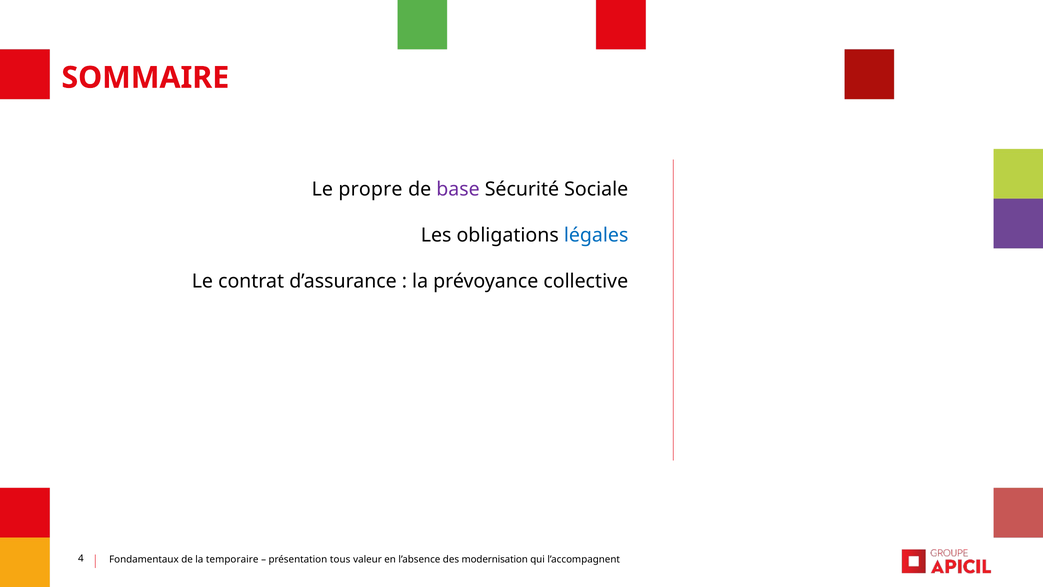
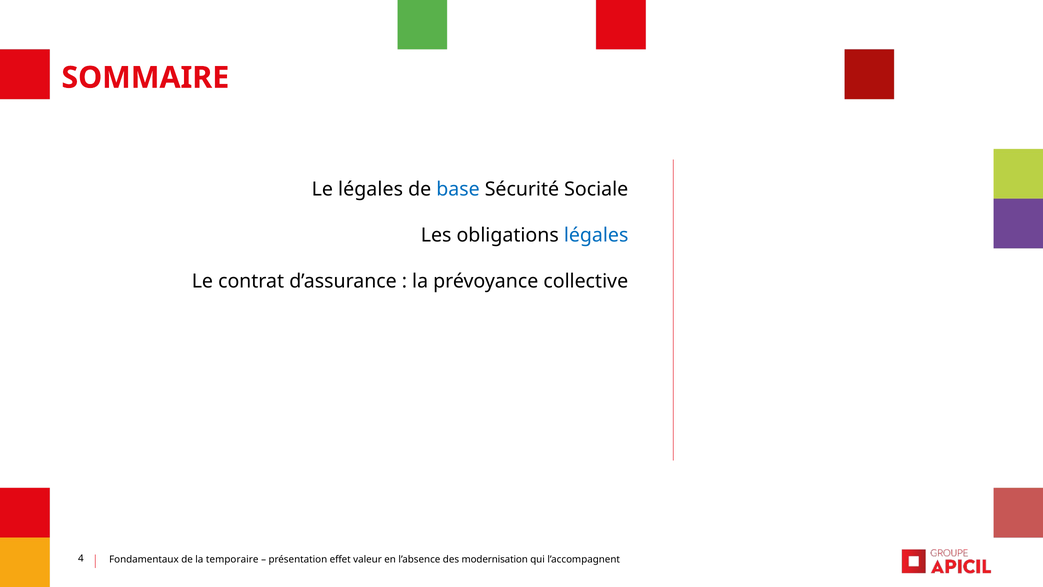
Le propre: propre -> légales
base colour: purple -> blue
tous: tous -> effet
